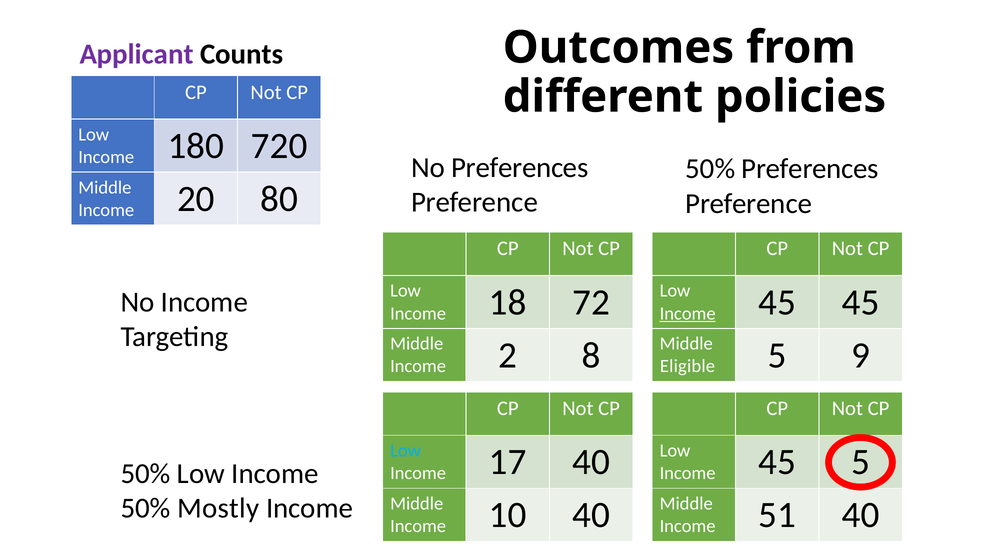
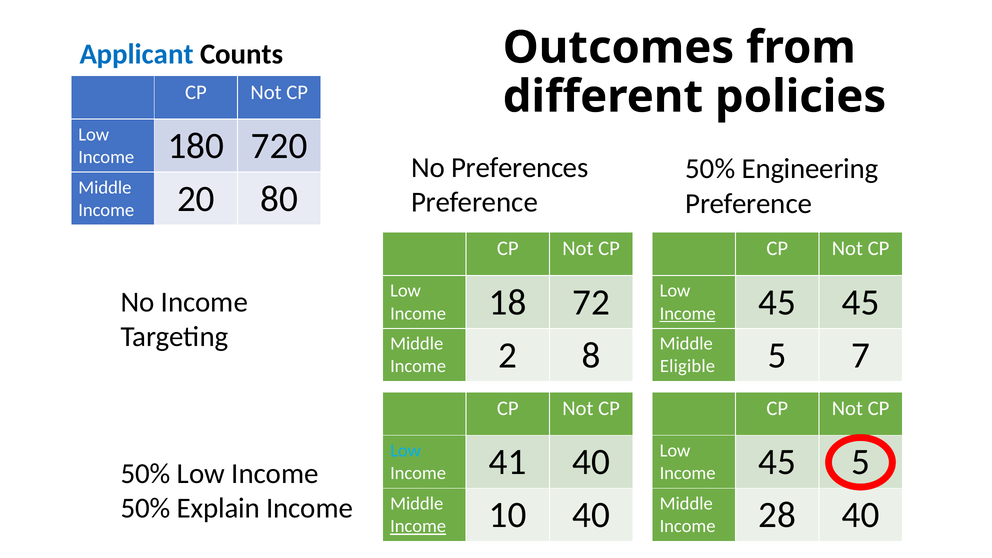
Applicant colour: purple -> blue
50% Preferences: Preferences -> Engineering
9: 9 -> 7
17: 17 -> 41
Mostly: Mostly -> Explain
Income at (418, 526) underline: none -> present
51: 51 -> 28
